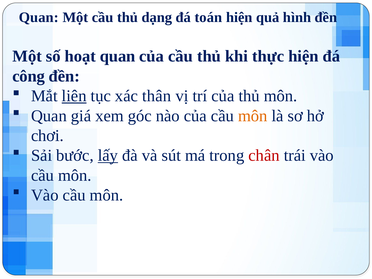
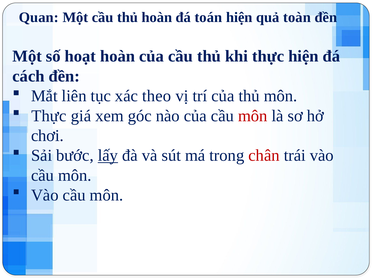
thủ dạng: dạng -> hoàn
hình: hình -> toàn
hoạt quan: quan -> hoàn
công: công -> cách
liên underline: present -> none
thân: thân -> theo
Quan at (49, 116): Quan -> Thực
môn at (253, 116) colour: orange -> red
